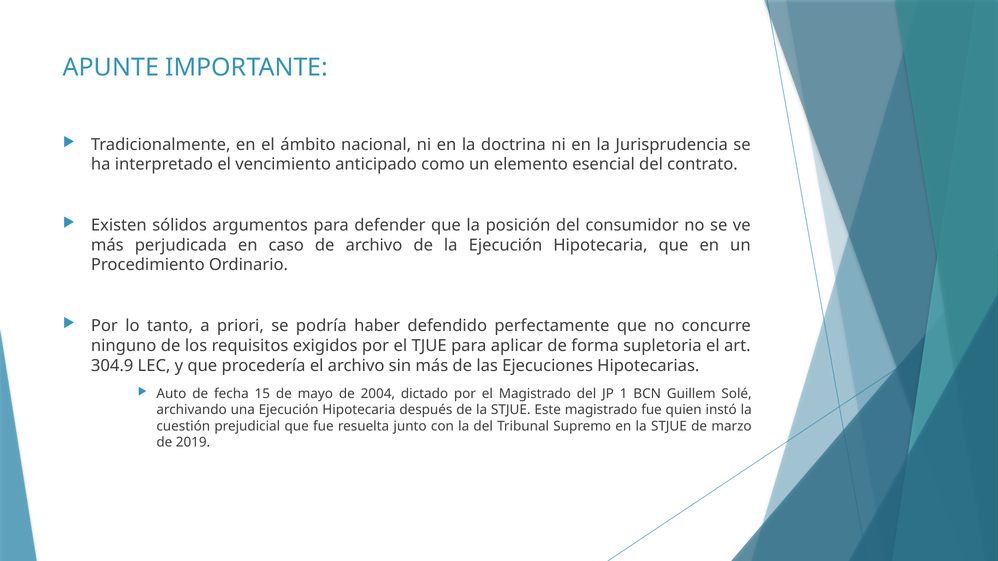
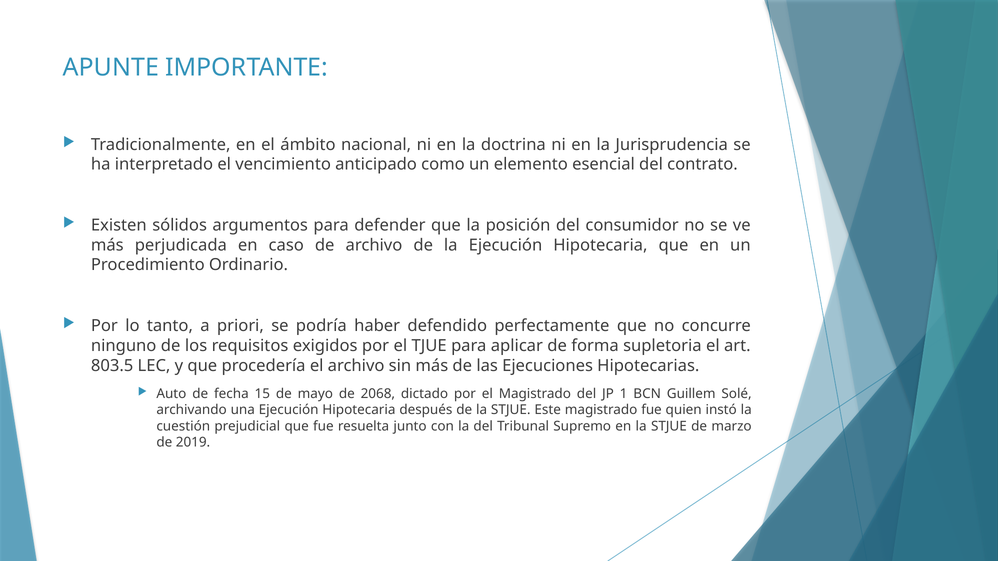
304.9: 304.9 -> 803.5
2004: 2004 -> 2068
